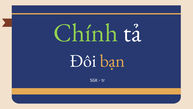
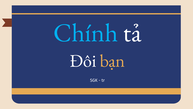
Chính colour: light green -> light blue
